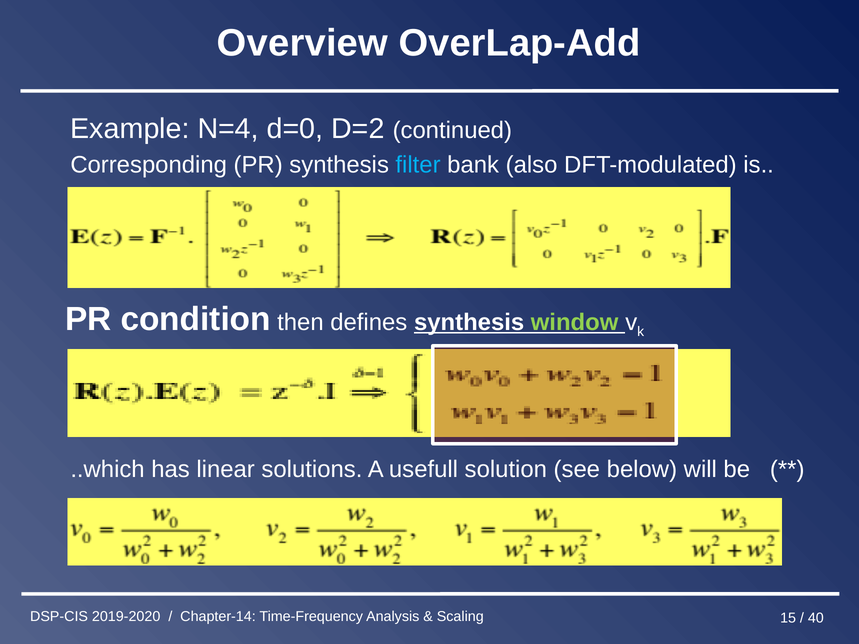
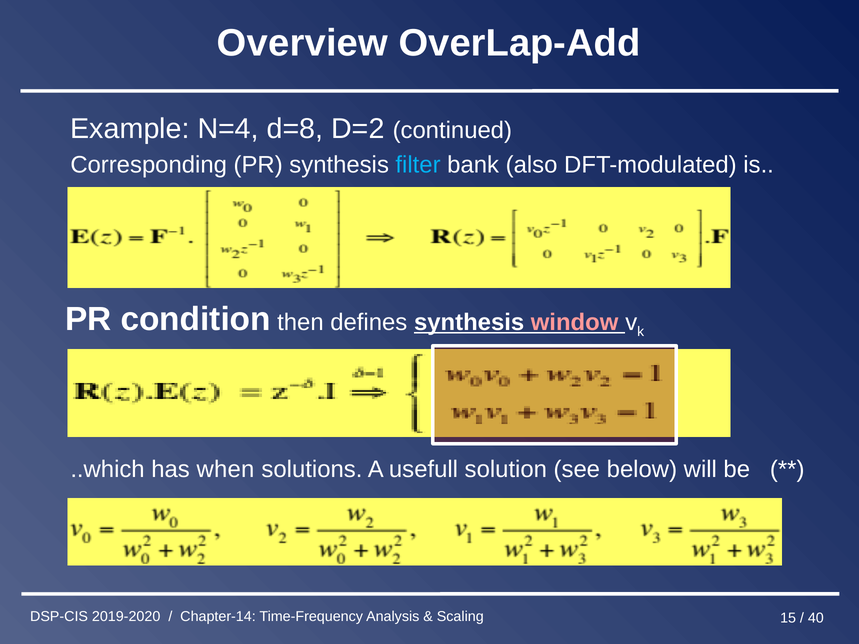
d=0: d=0 -> d=8
window colour: light green -> pink
linear: linear -> when
